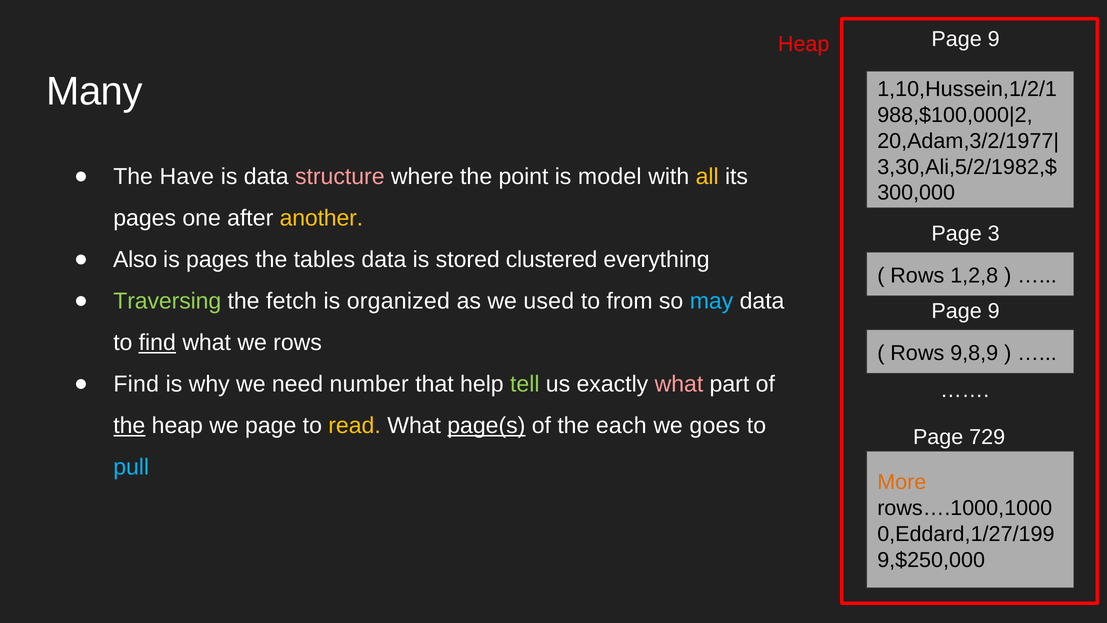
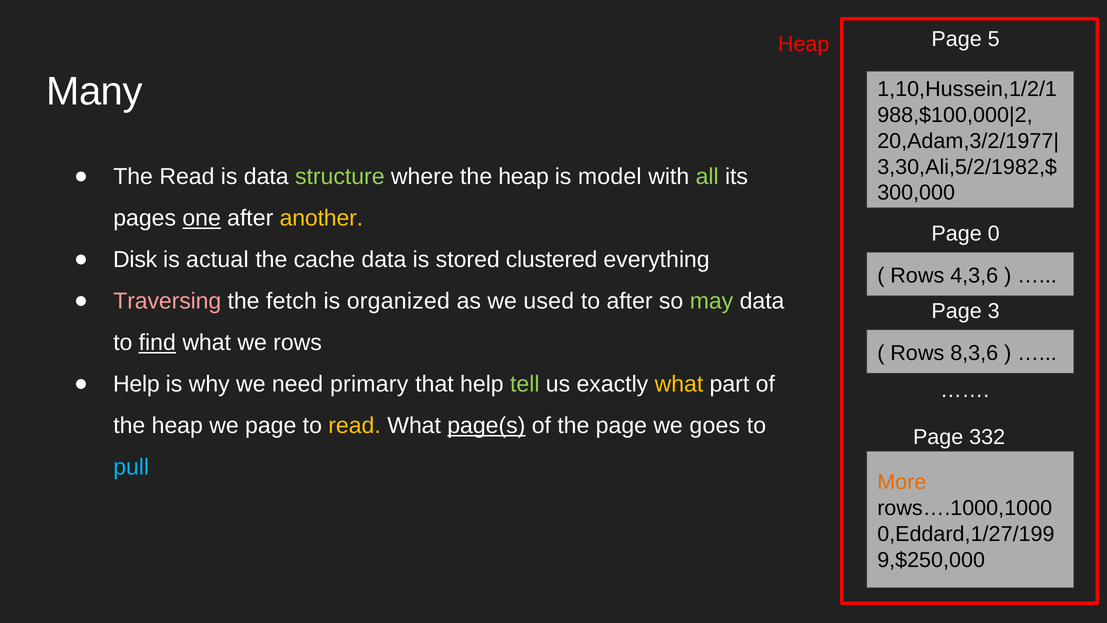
9 at (994, 39): 9 -> 5
The Have: Have -> Read
structure colour: pink -> light green
where the point: point -> heap
all colour: yellow -> light green
one underline: none -> present
3: 3 -> 0
Also: Also -> Disk
is pages: pages -> actual
tables: tables -> cache
1,2,8: 1,2,8 -> 4,3,6
Traversing colour: light green -> pink
to from: from -> after
may colour: light blue -> light green
9 at (994, 311): 9 -> 3
9,8,9: 9,8,9 -> 8,3,6
Find at (136, 384): Find -> Help
number: number -> primary
what at (679, 384) colour: pink -> yellow
the at (129, 426) underline: present -> none
the each: each -> page
729: 729 -> 332
